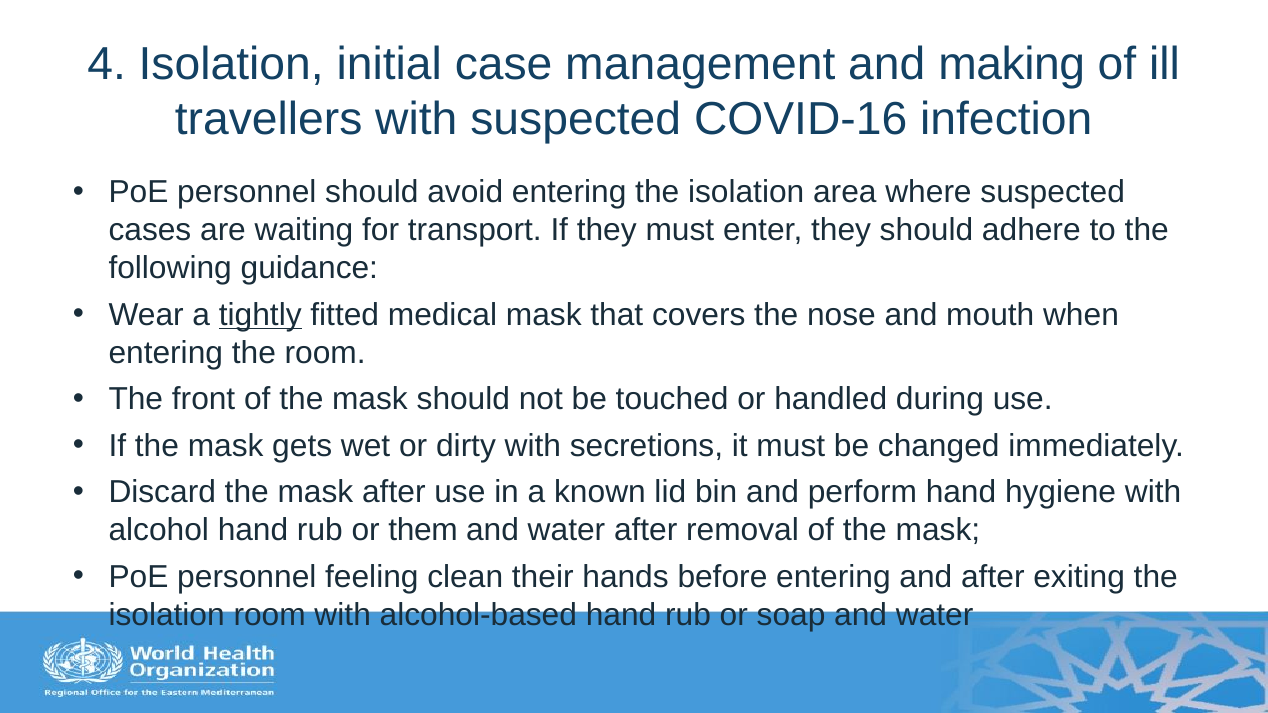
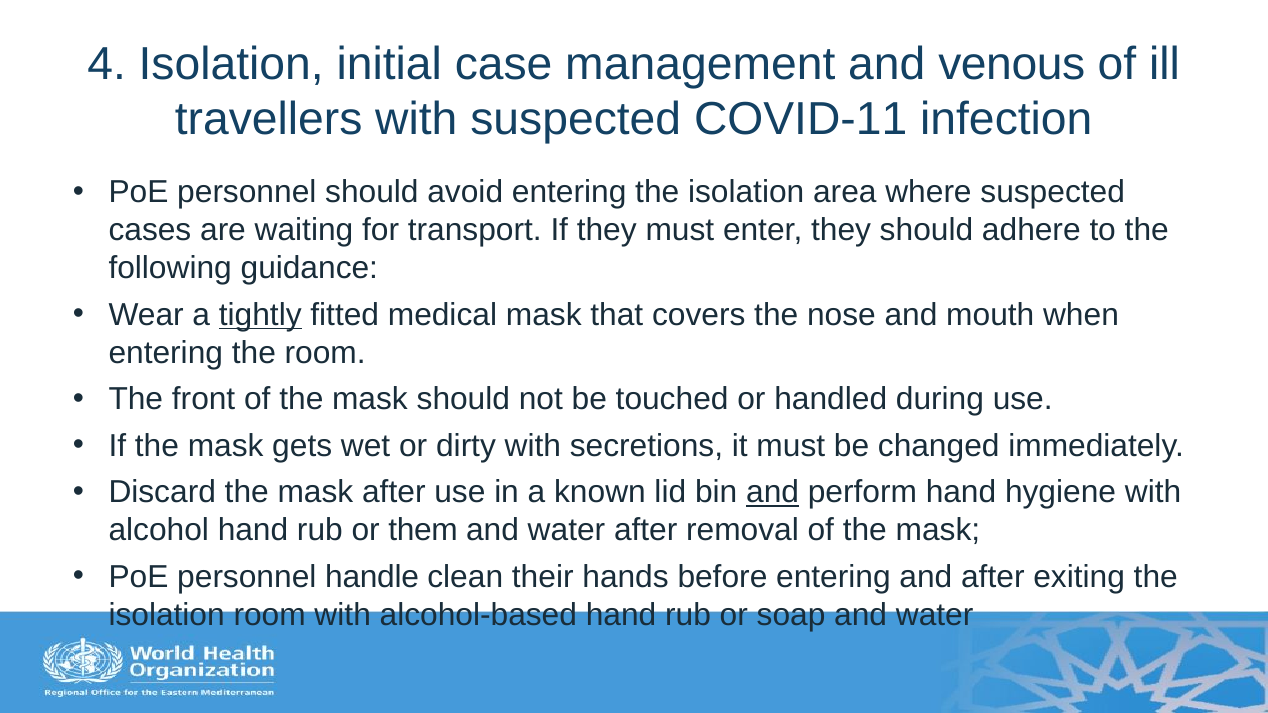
making: making -> venous
COVID-16: COVID-16 -> COVID-11
and at (773, 493) underline: none -> present
feeling: feeling -> handle
